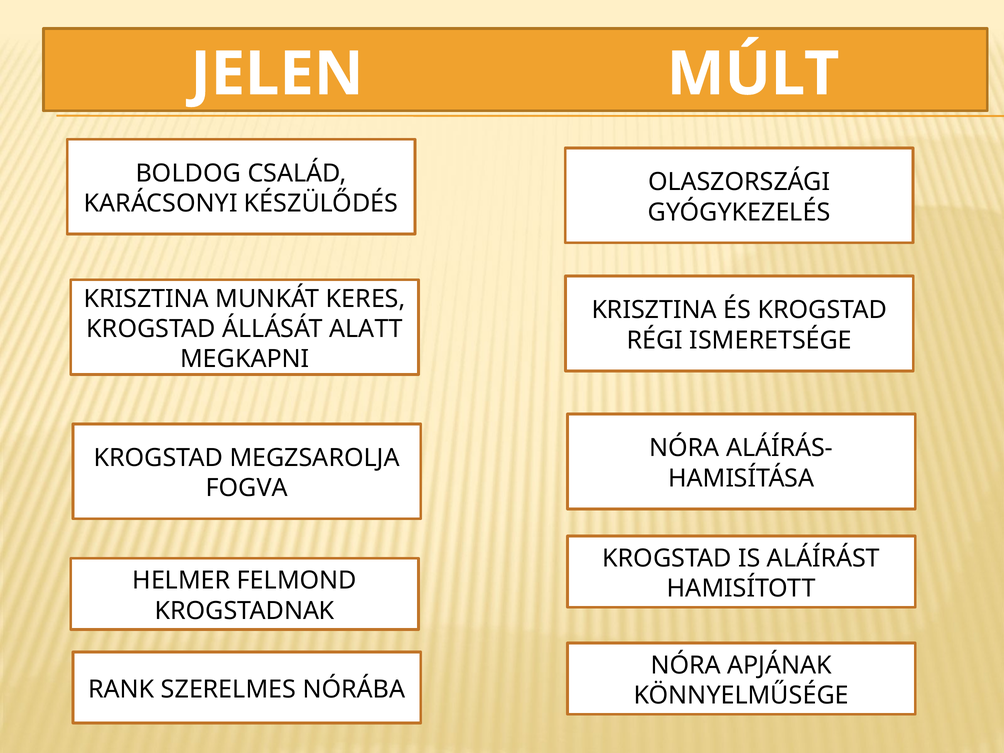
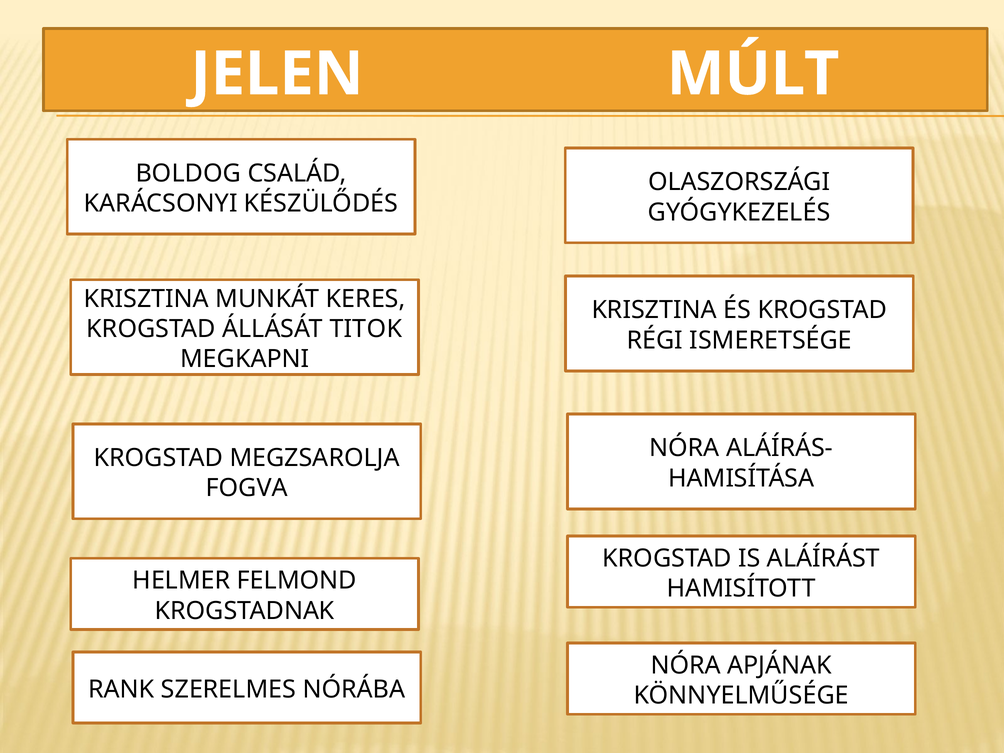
ALATT: ALATT -> TITOK
